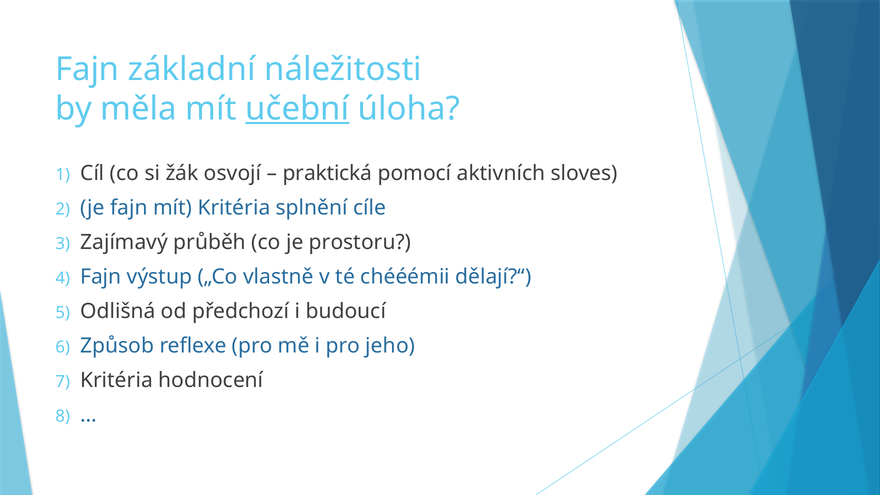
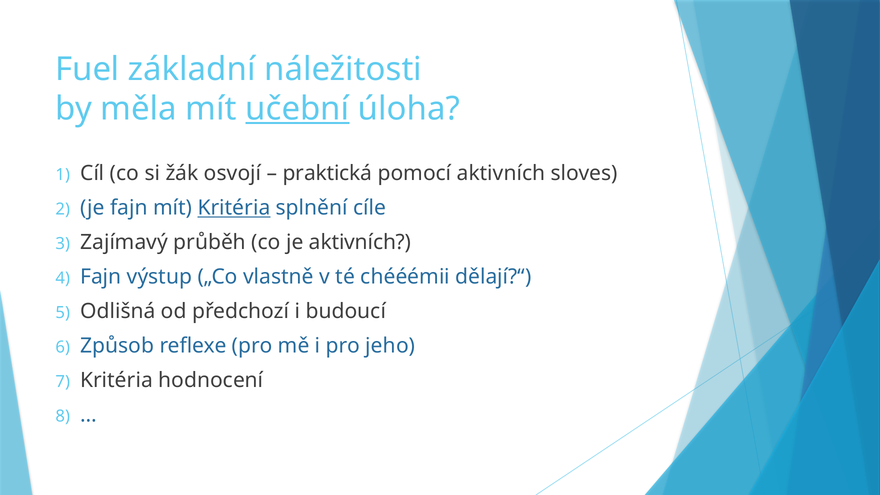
Fajn at (87, 69): Fajn -> Fuel
Kritéria at (234, 208) underline: none -> present
je prostoru: prostoru -> aktivních
